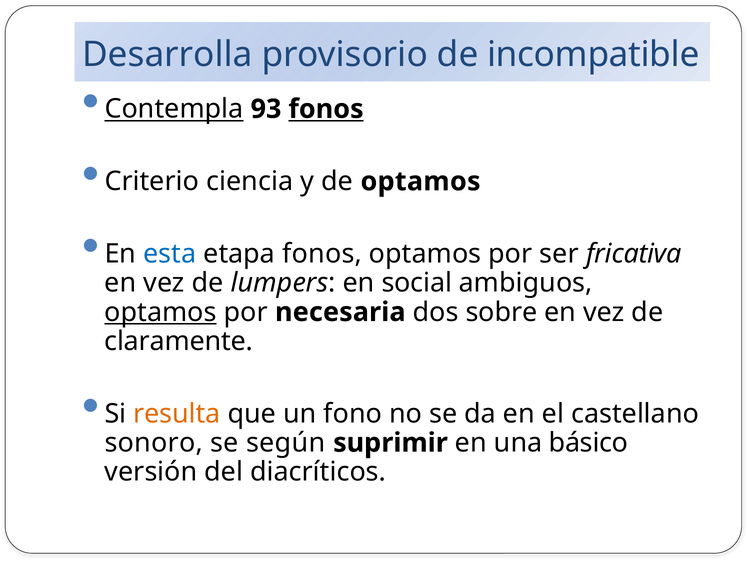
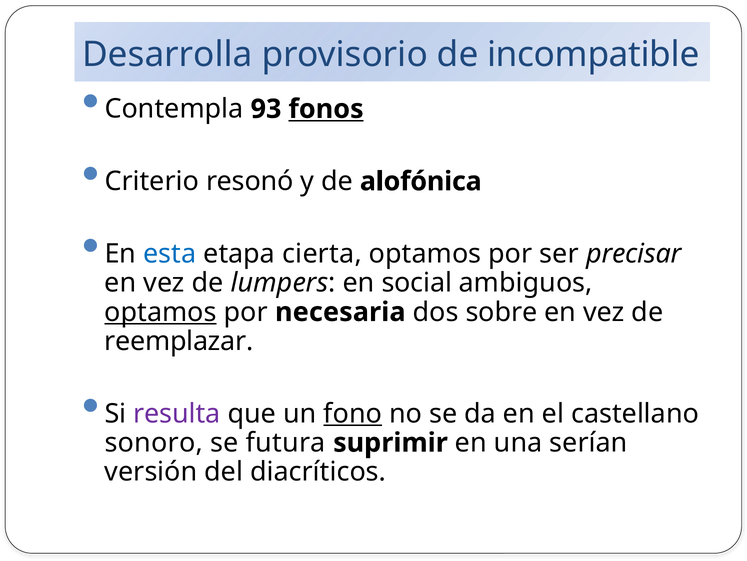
Contempla underline: present -> none
ciencia: ciencia -> resonó
de optamos: optamos -> alofónica
etapa fonos: fonos -> cierta
fricativa: fricativa -> precisar
claramente: claramente -> reemplazar
resulta colour: orange -> purple
fono underline: none -> present
según: según -> futura
básico: básico -> serían
